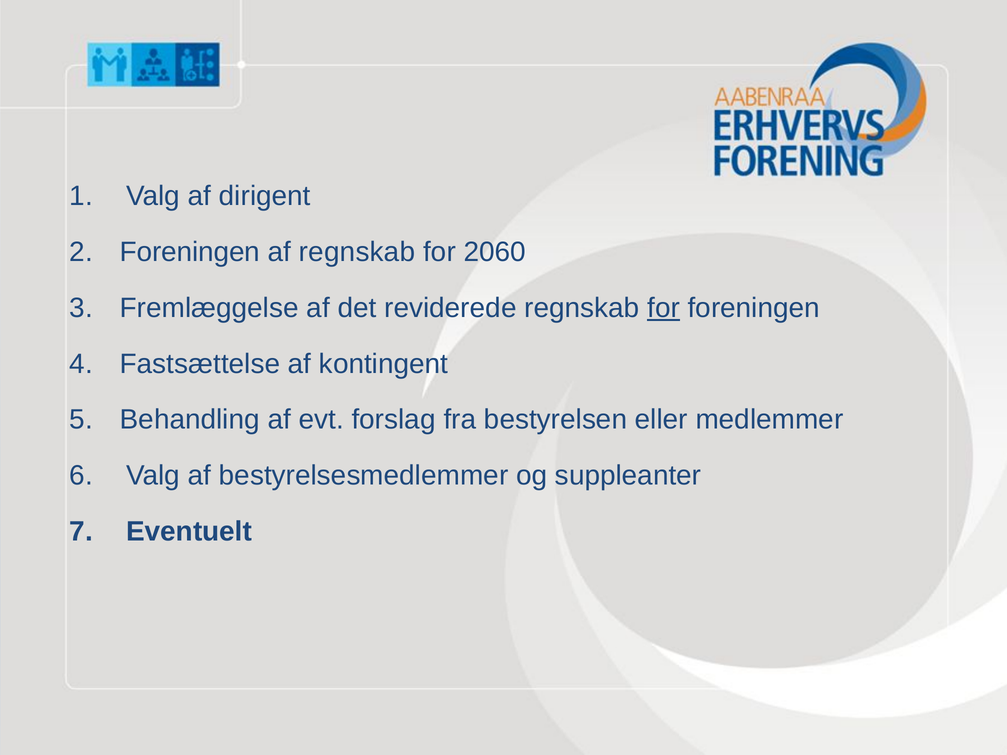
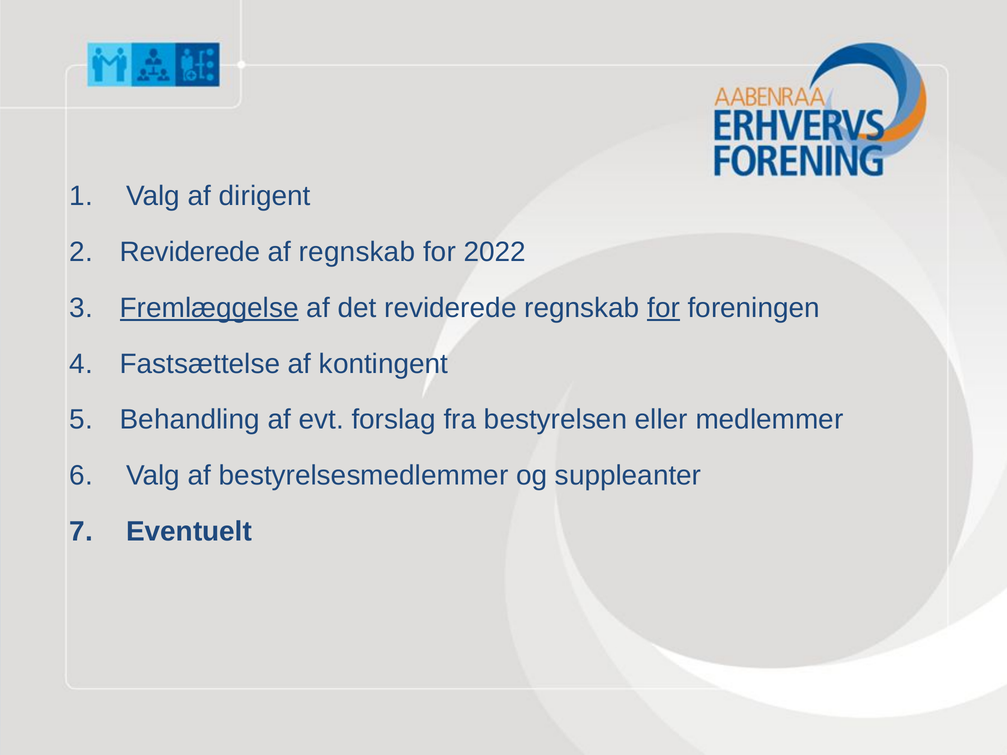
Foreningen at (190, 252): Foreningen -> Reviderede
2060: 2060 -> 2022
Fremlæggelse underline: none -> present
